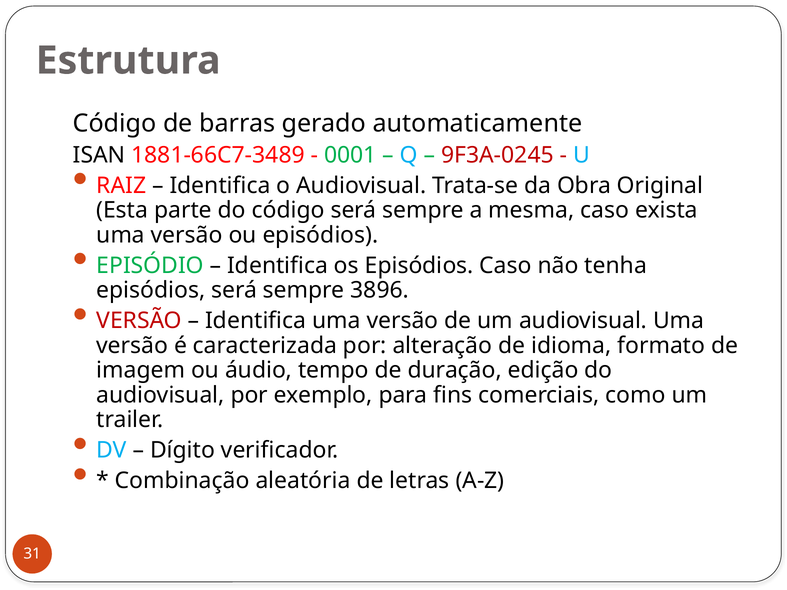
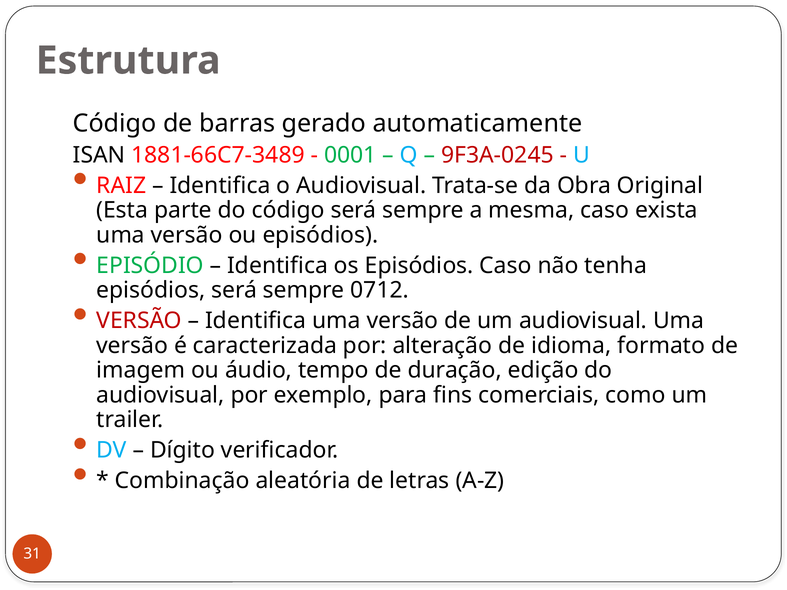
3896: 3896 -> 0712
